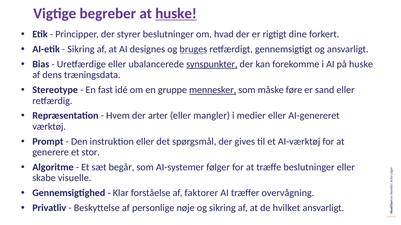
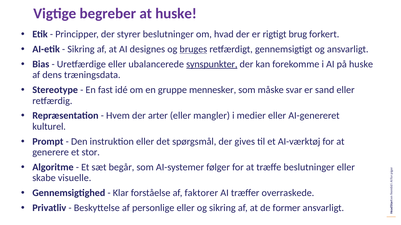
huske at (176, 14) underline: present -> none
dine: dine -> brug
mennesker underline: present -> none
føre: føre -> svar
værktøj: værktøj -> kulturel
overvågning: overvågning -> overraskede
personlige nøje: nøje -> eller
hvilket: hvilket -> former
